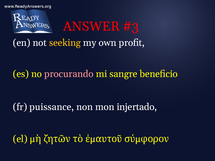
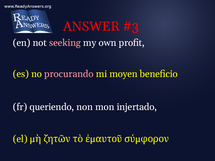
seeking colour: yellow -> pink
sangre: sangre -> moyen
puissance: puissance -> queriendo
